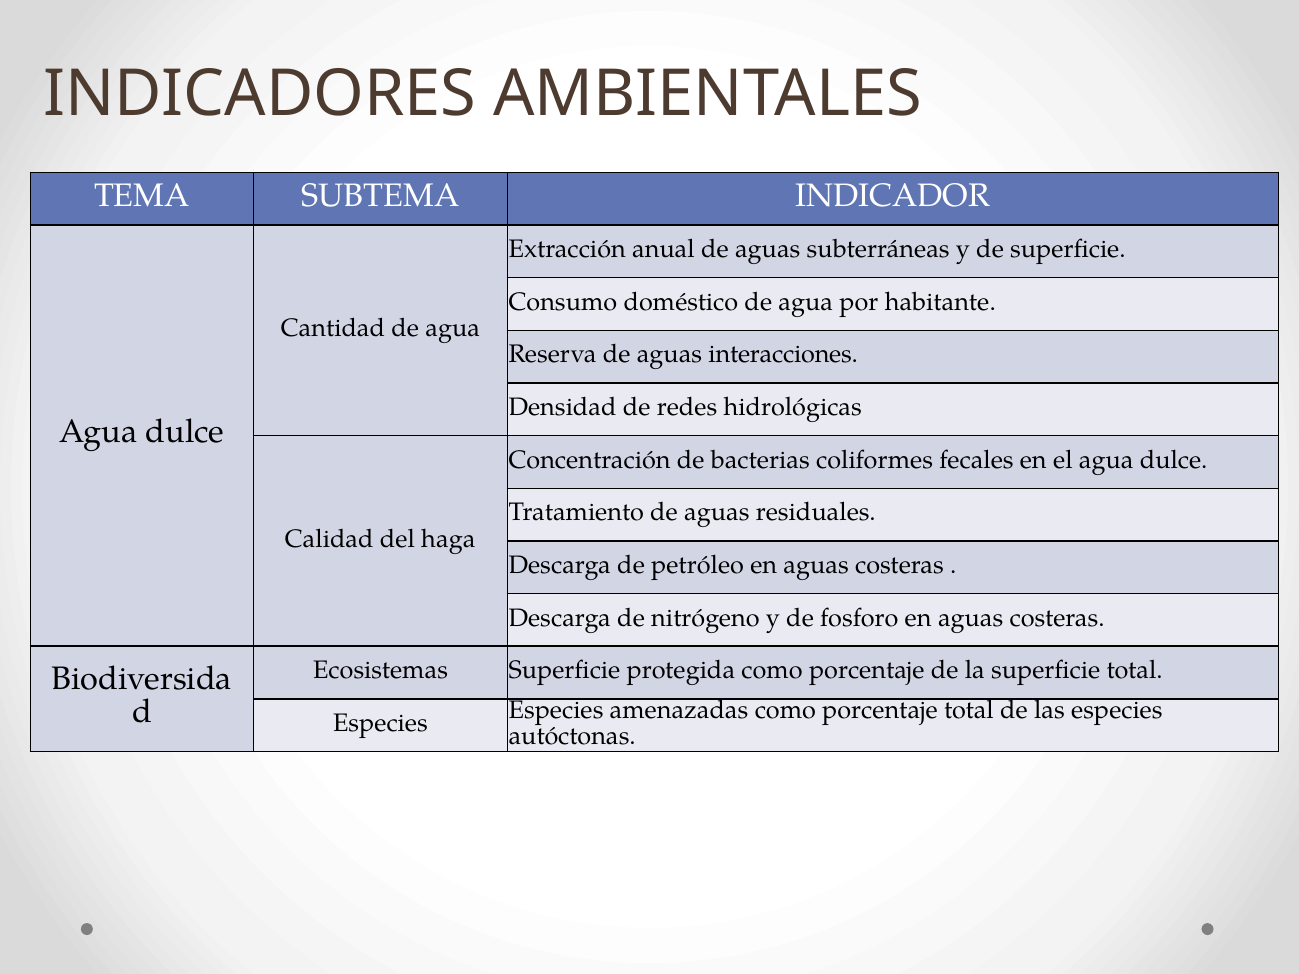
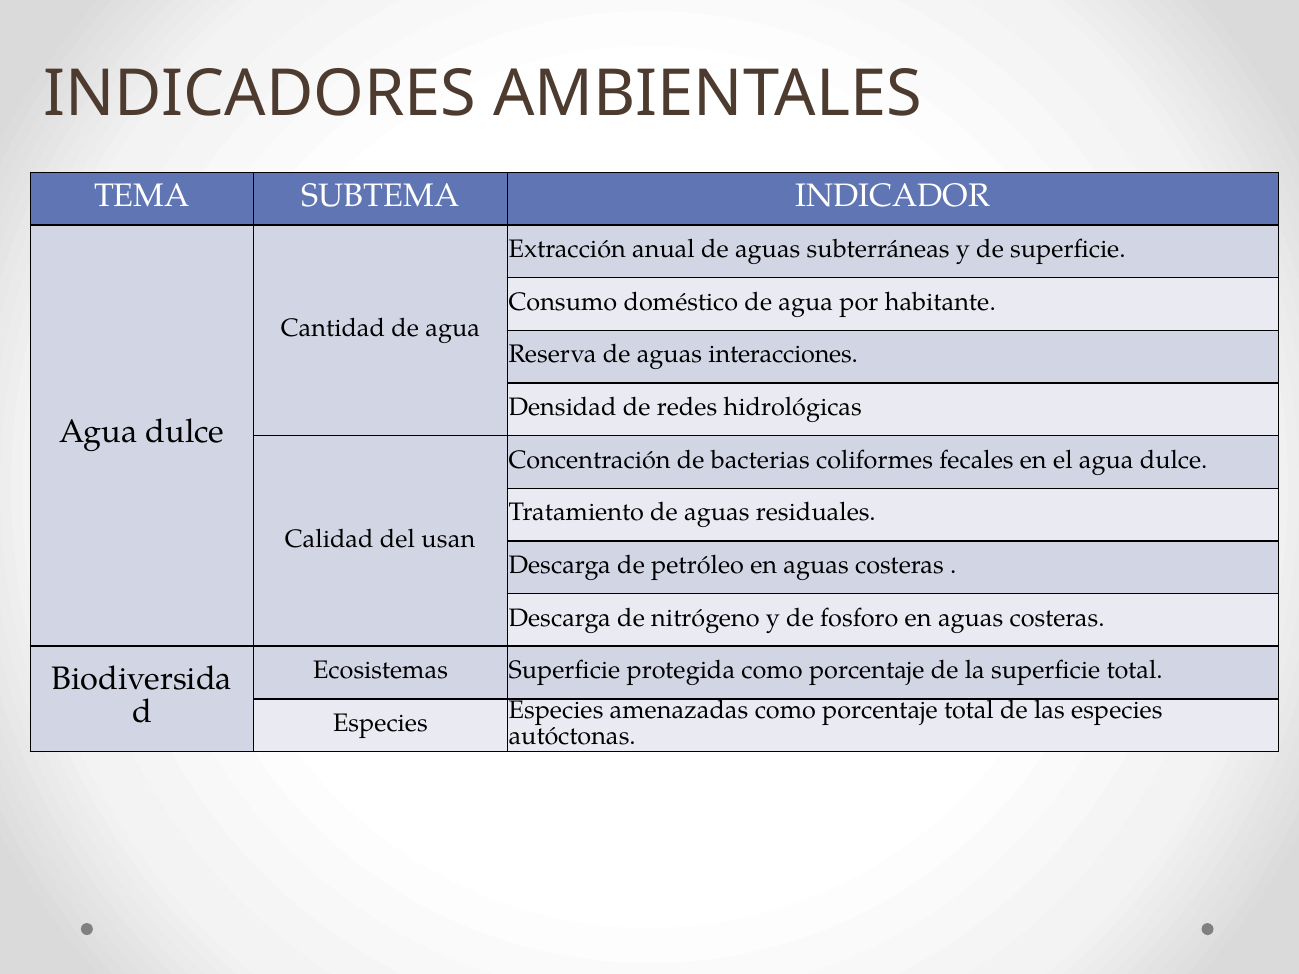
haga: haga -> usan
